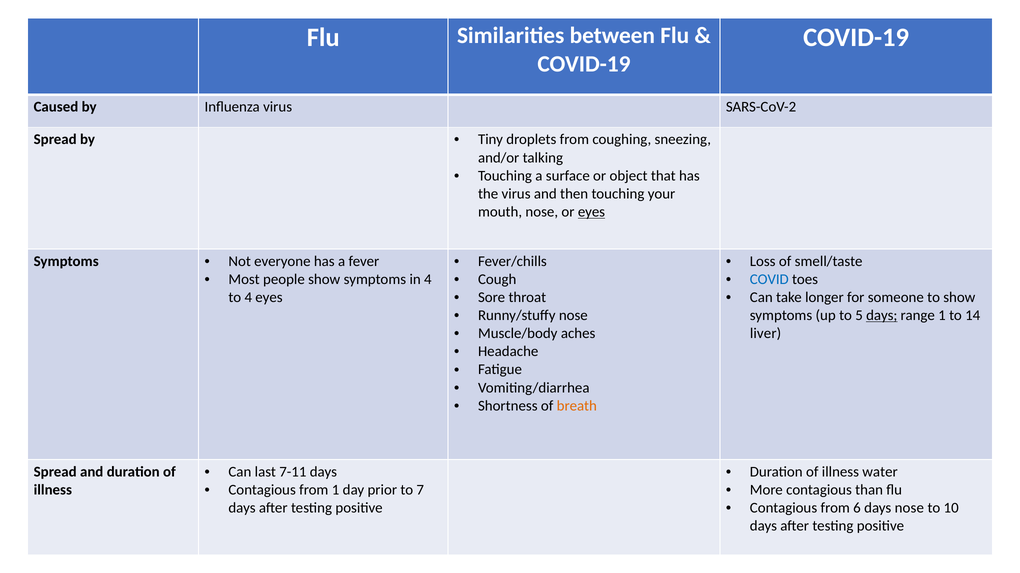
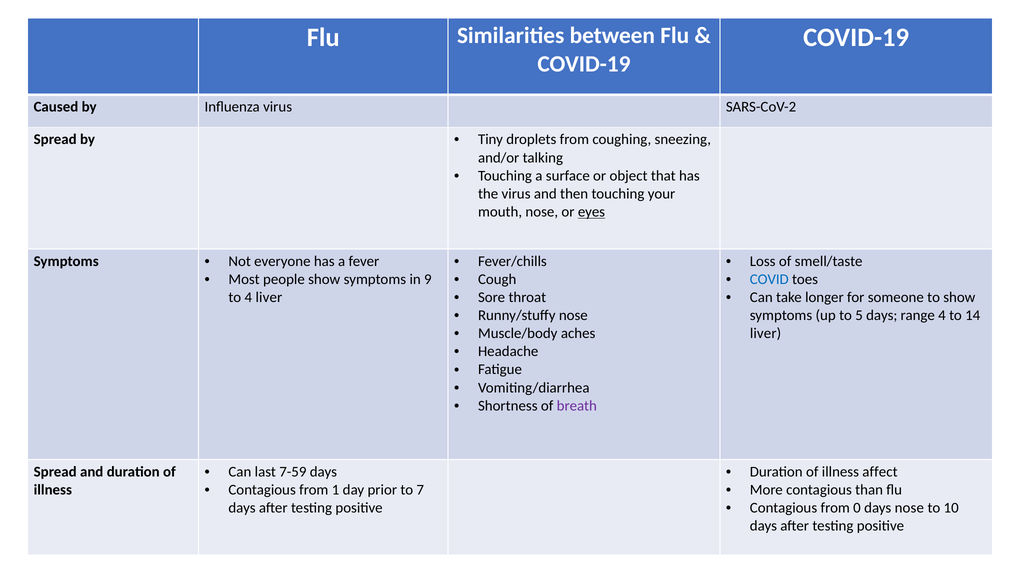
in 4: 4 -> 9
4 eyes: eyes -> liver
days at (882, 316) underline: present -> none
range 1: 1 -> 4
breath colour: orange -> purple
7-11: 7-11 -> 7-59
water: water -> affect
6: 6 -> 0
